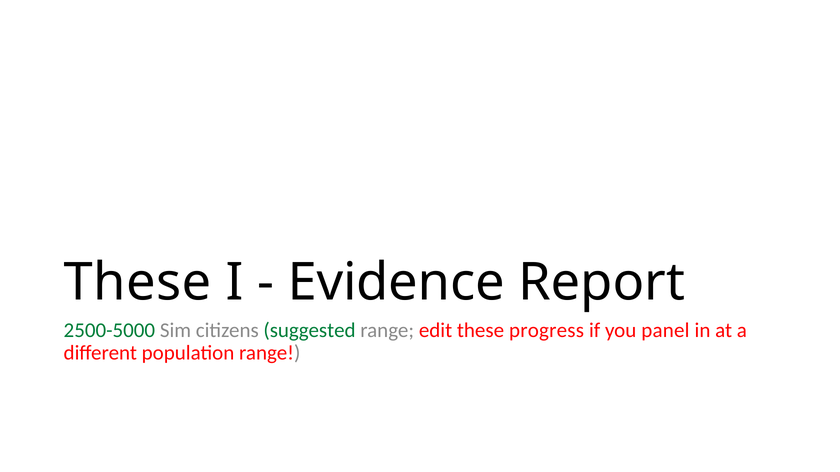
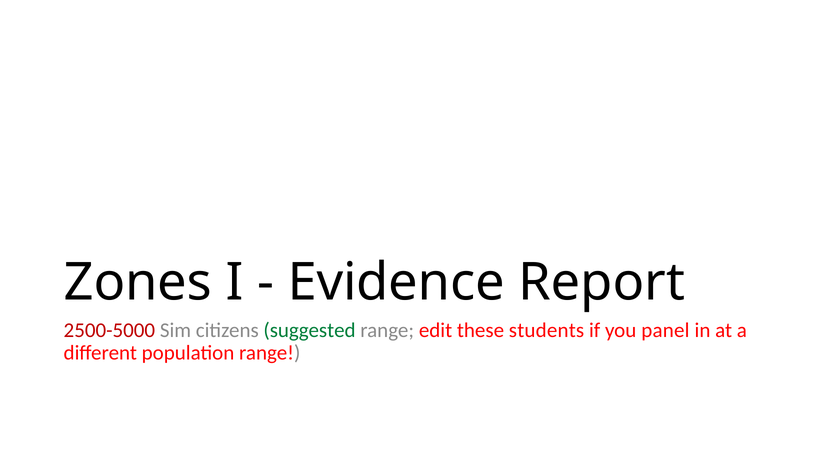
These at (138, 282): These -> Zones
2500-5000 colour: green -> red
progress: progress -> students
